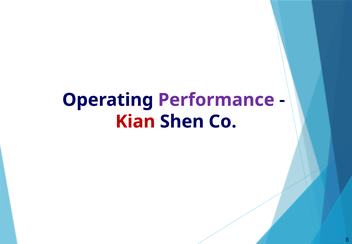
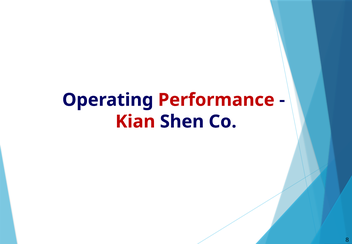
Performance colour: purple -> red
